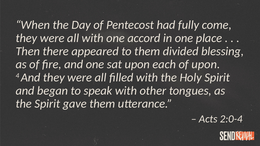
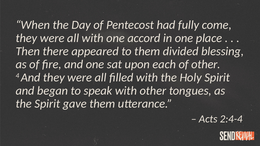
of upon: upon -> other
2:0-4: 2:0-4 -> 2:4-4
